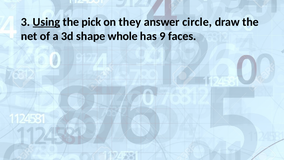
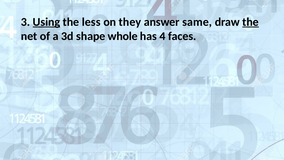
pick: pick -> less
circle: circle -> same
the at (251, 22) underline: none -> present
9: 9 -> 4
